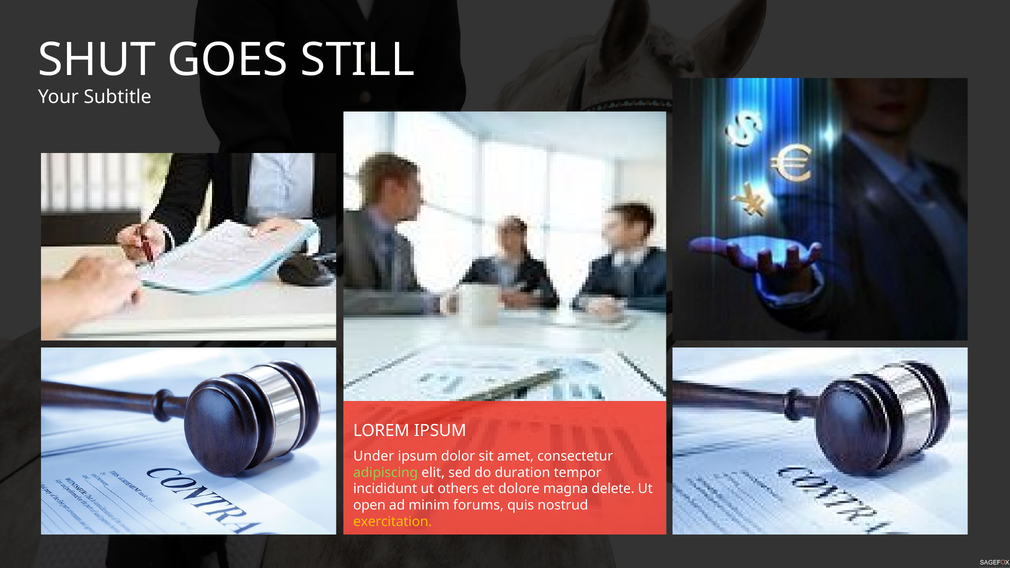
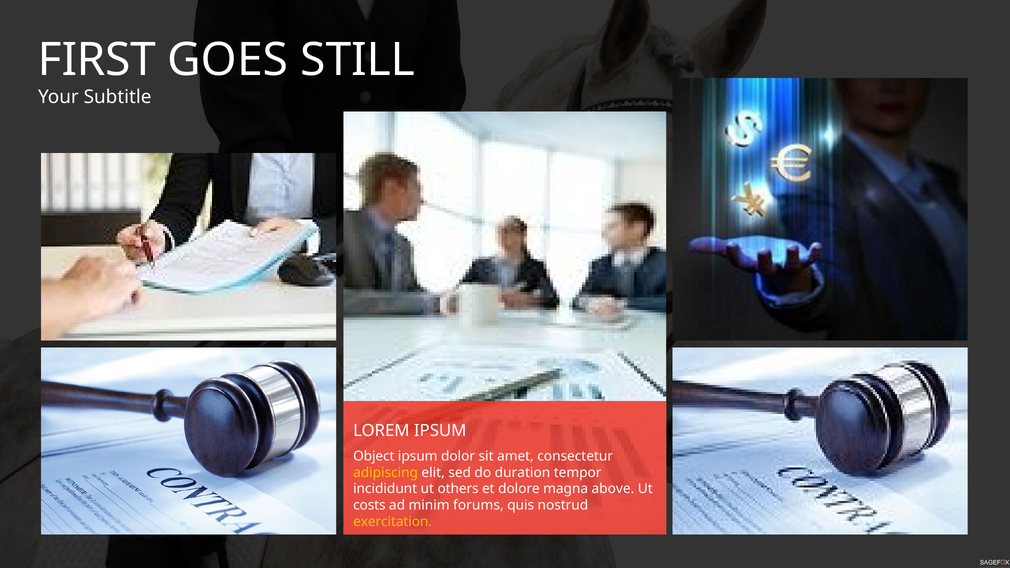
SHUT: SHUT -> FIRST
Under: Under -> Object
adipiscing colour: light green -> yellow
delete: delete -> above
open: open -> costs
